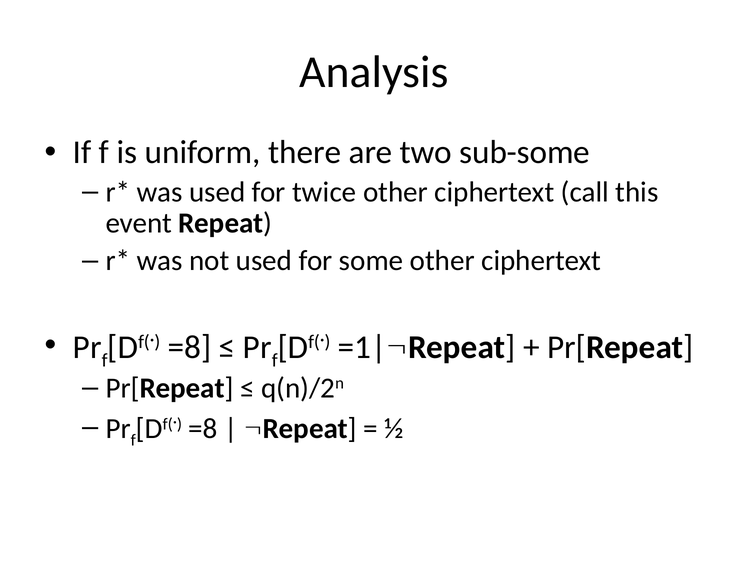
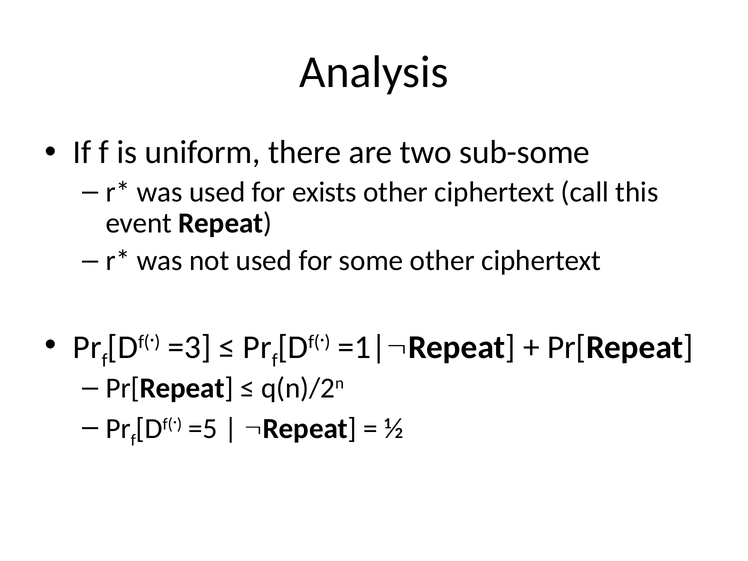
twice: twice -> exists
=8 at (189, 347): =8 -> =3
=8 at (203, 429): =8 -> =5
